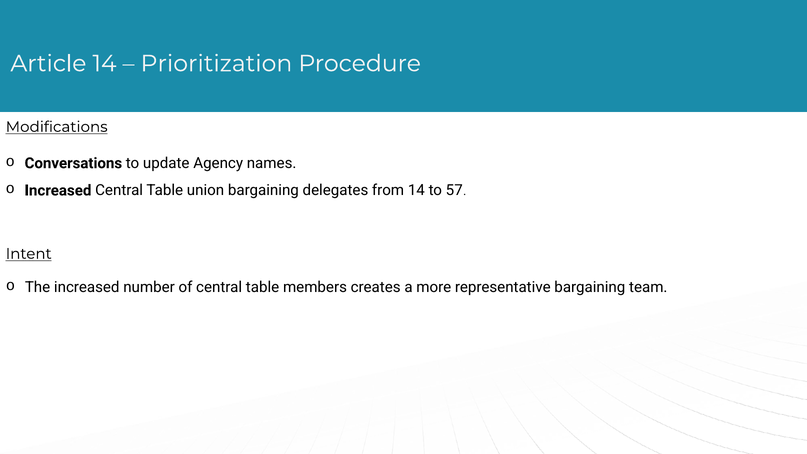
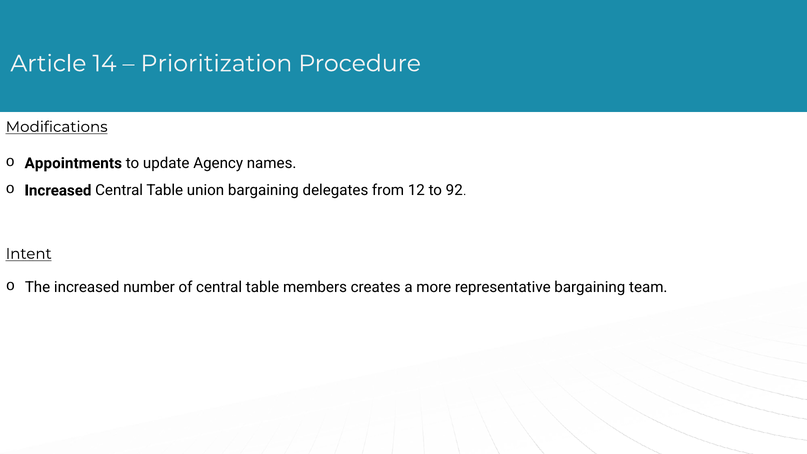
Conversations: Conversations -> Appointments
from 14: 14 -> 12
57: 57 -> 92
